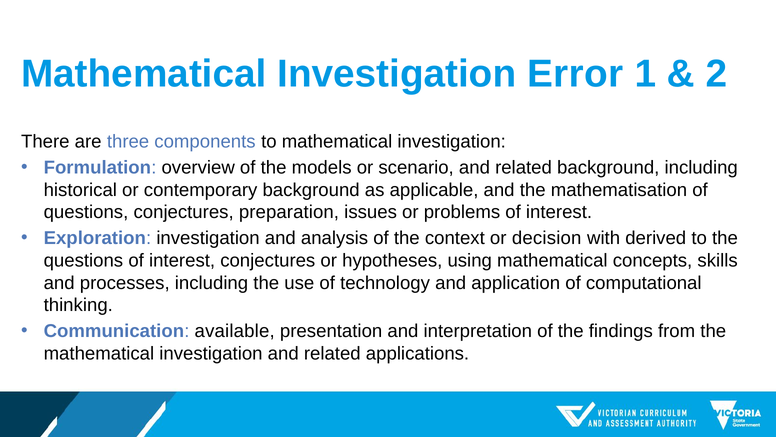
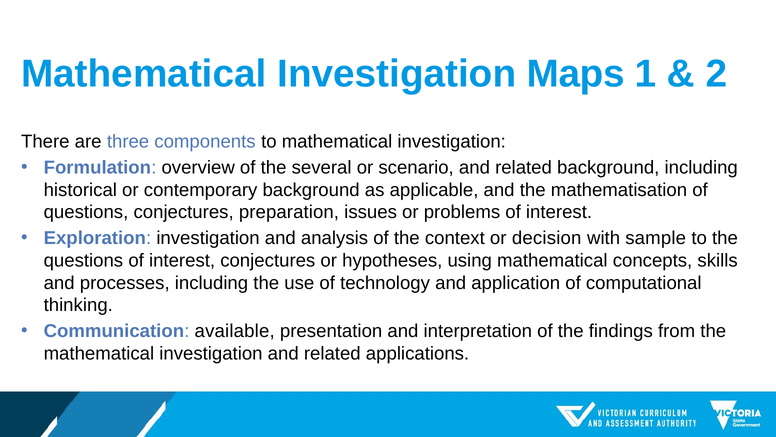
Error: Error -> Maps
models: models -> several
derived: derived -> sample
